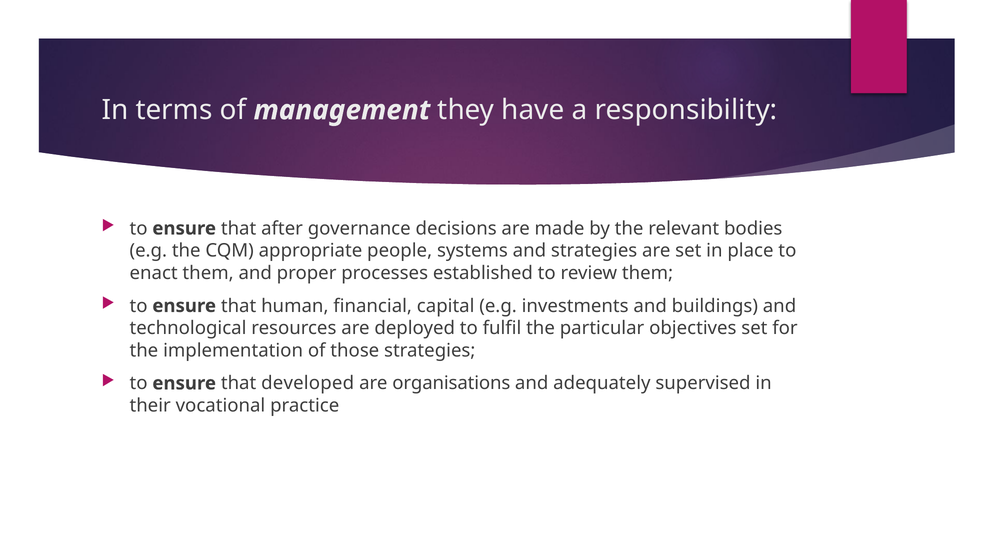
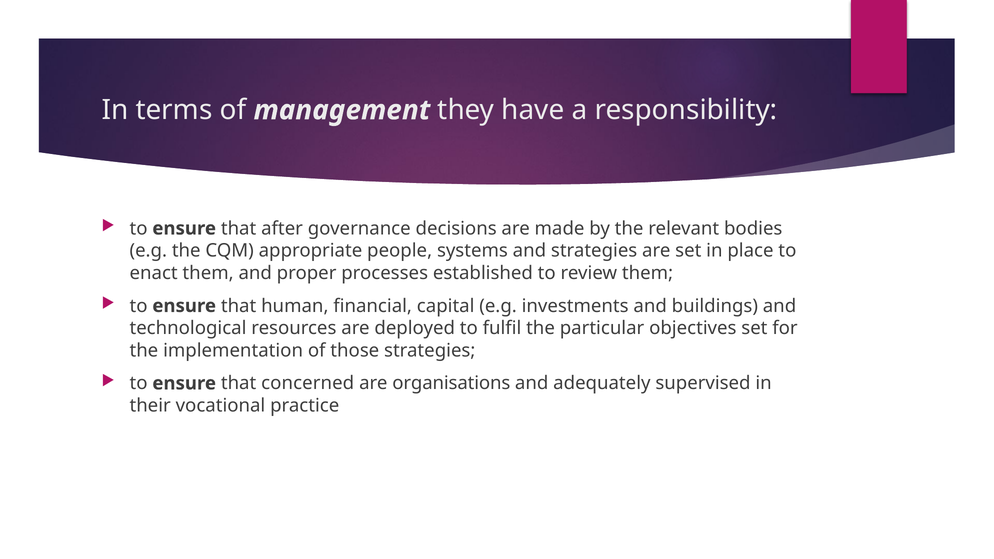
developed: developed -> concerned
